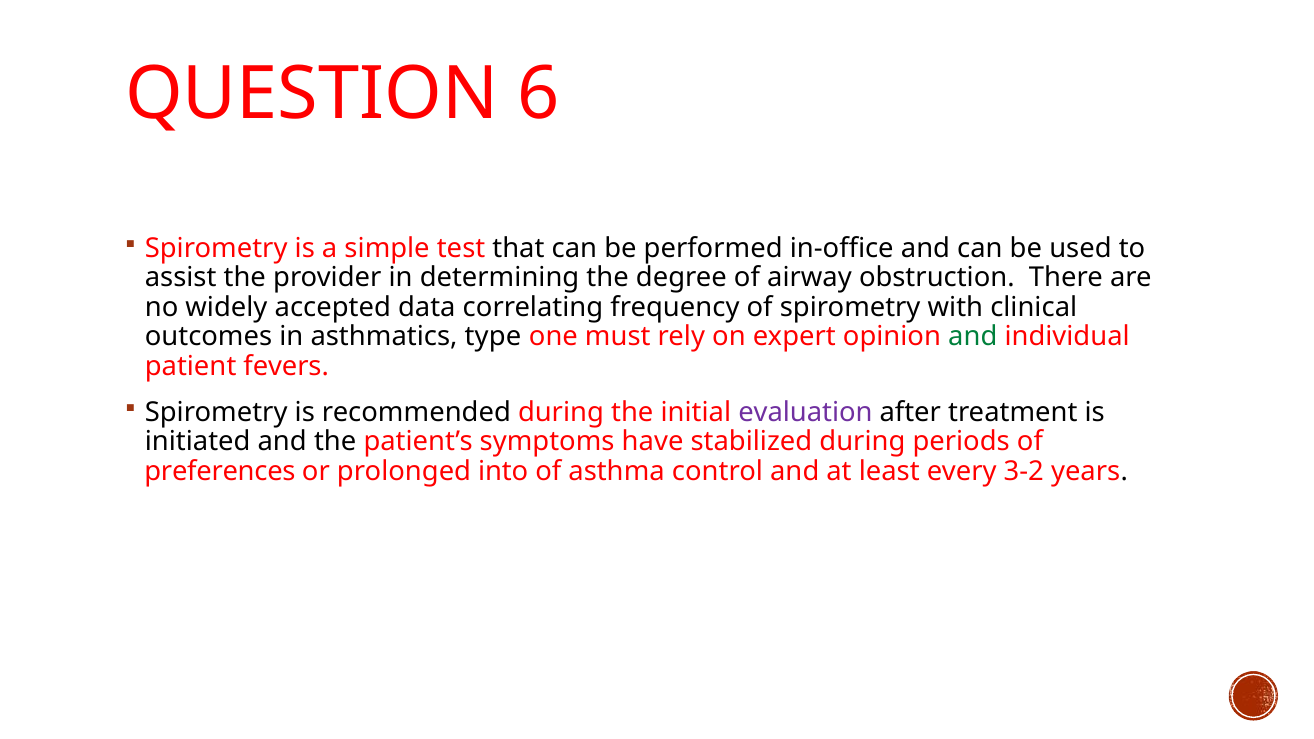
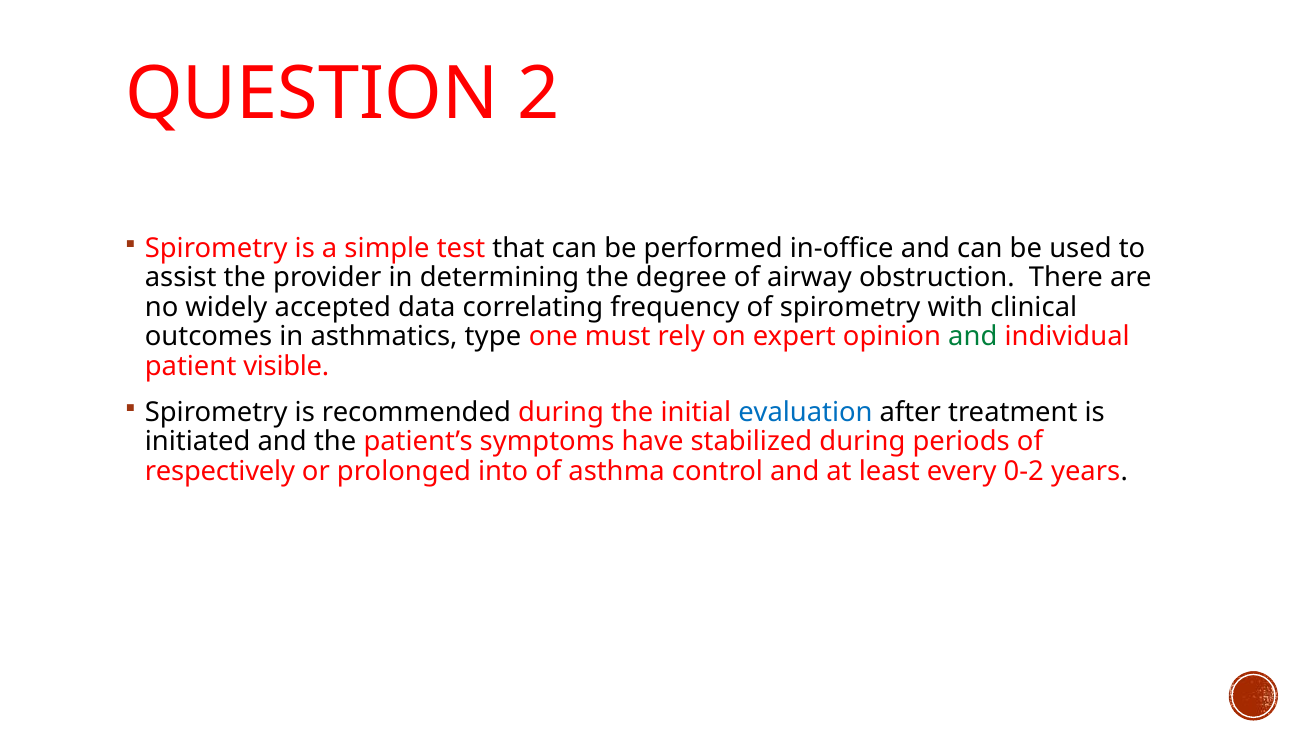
6: 6 -> 2
fevers: fevers -> visible
evaluation colour: purple -> blue
preferences: preferences -> respectively
3-2: 3-2 -> 0-2
